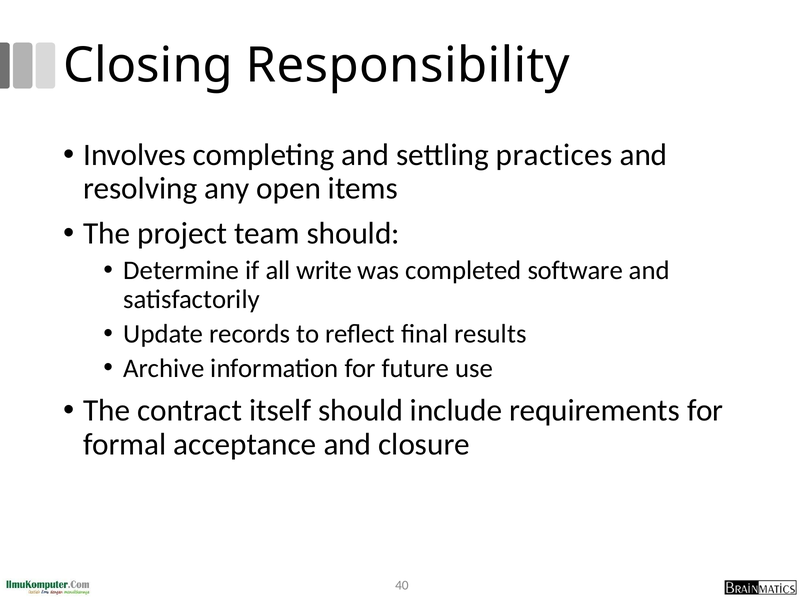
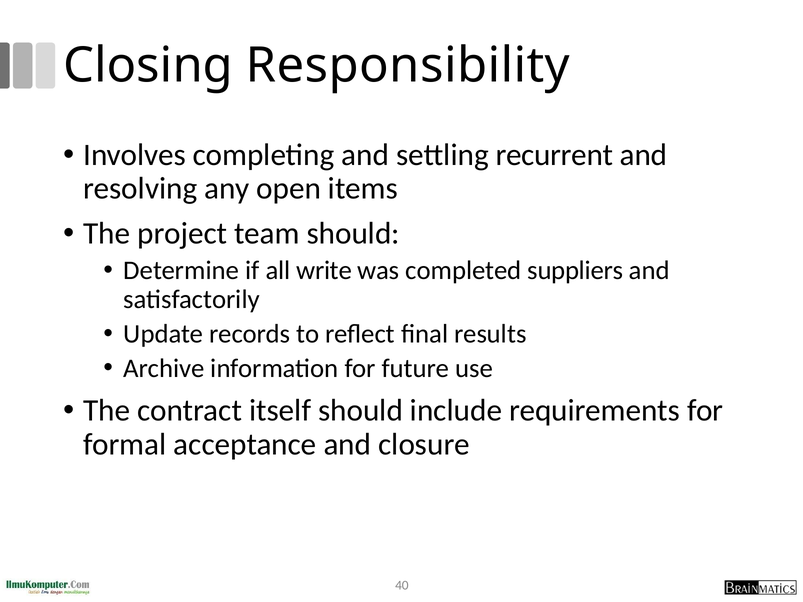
practices: practices -> recurrent
software: software -> suppliers
